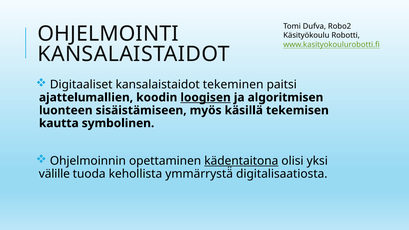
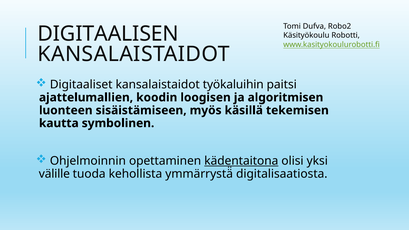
OHJELMOINTI: OHJELMOINTI -> DIGITAALISEN
tekeminen: tekeminen -> työkaluihin
loogisen underline: present -> none
